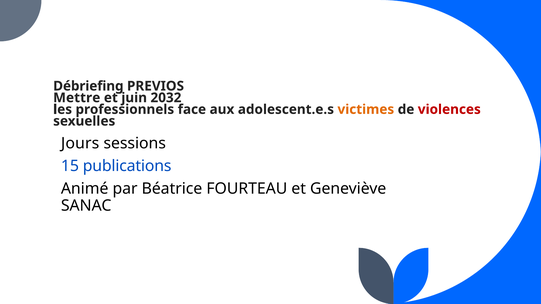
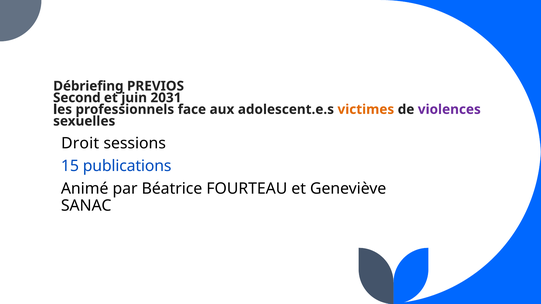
Mettre: Mettre -> Second
2032: 2032 -> 2031
violences colour: red -> purple
Jours: Jours -> Droit
